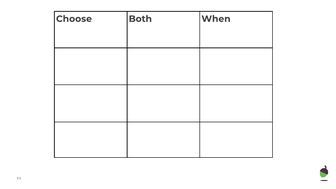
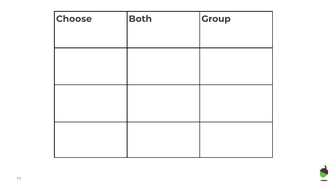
When: When -> Group
